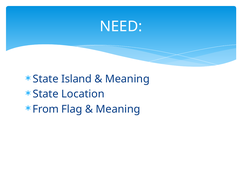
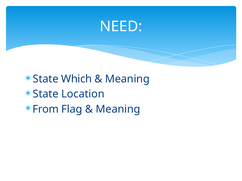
Island: Island -> Which
